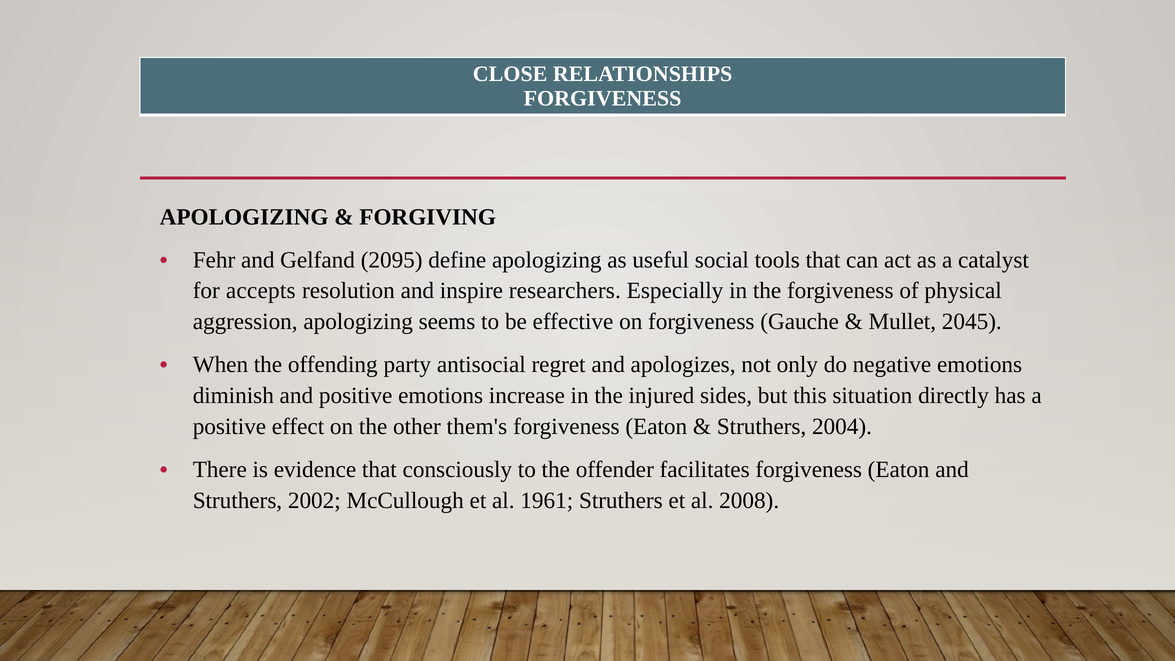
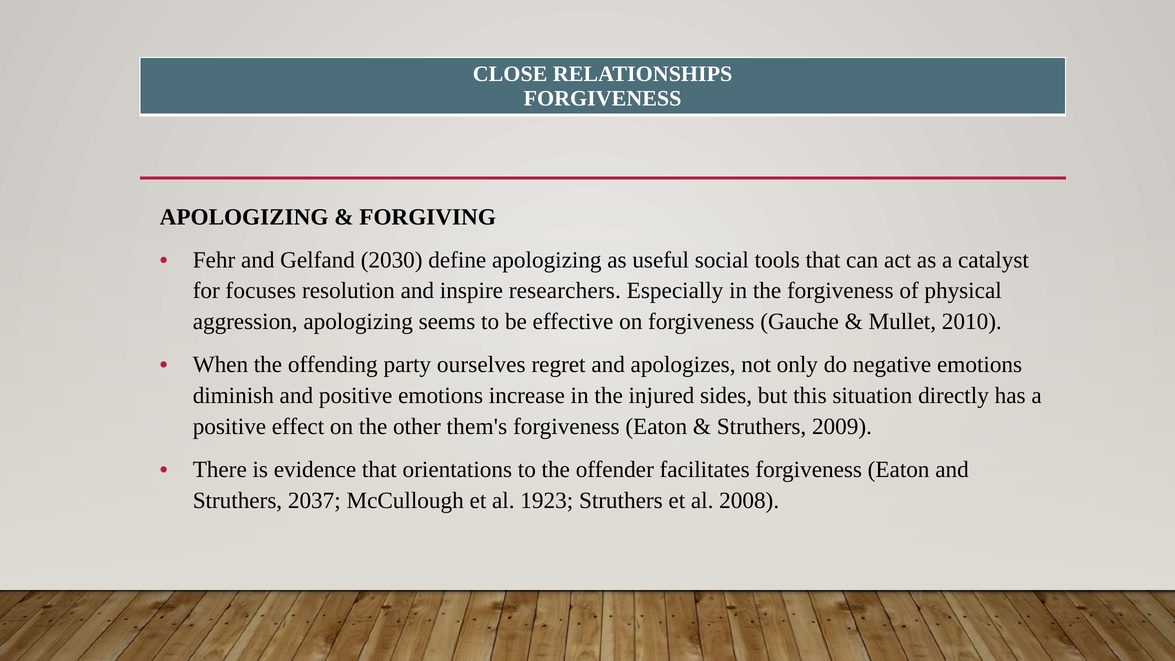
2095: 2095 -> 2030
accepts: accepts -> focuses
2045: 2045 -> 2010
antisocial: antisocial -> ourselves
2004: 2004 -> 2009
consciously: consciously -> orientations
2002: 2002 -> 2037
1961: 1961 -> 1923
